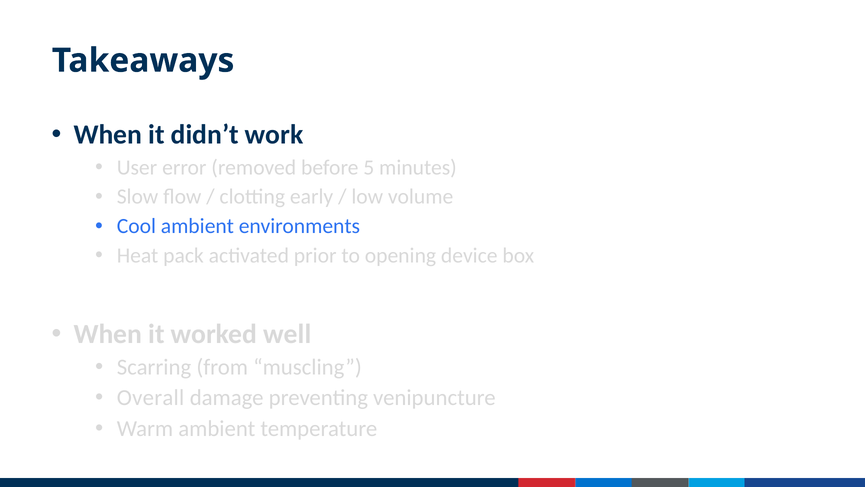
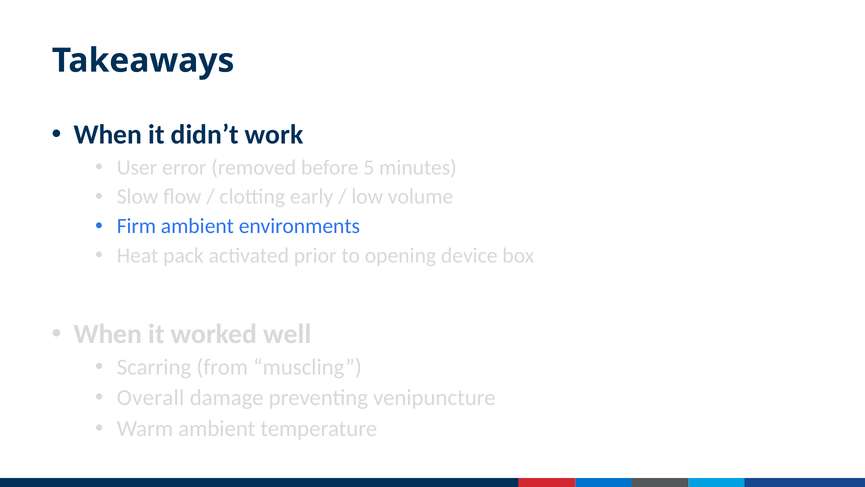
Cool: Cool -> Firm
